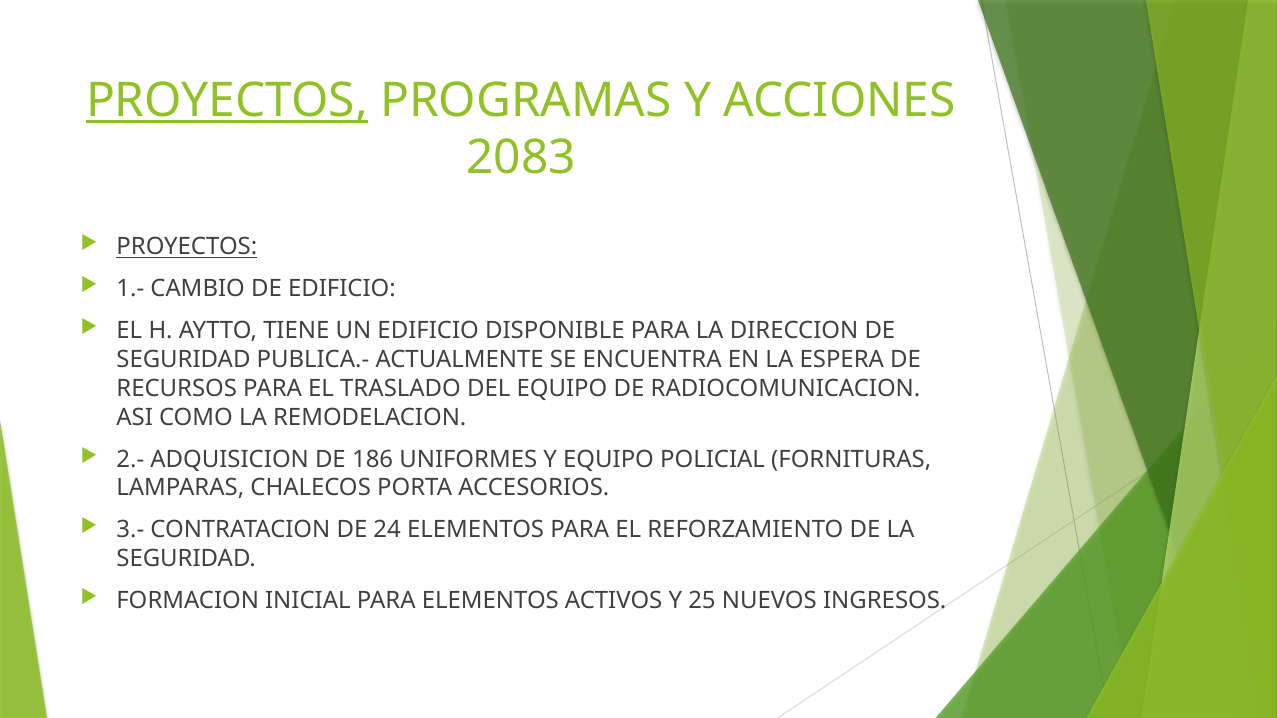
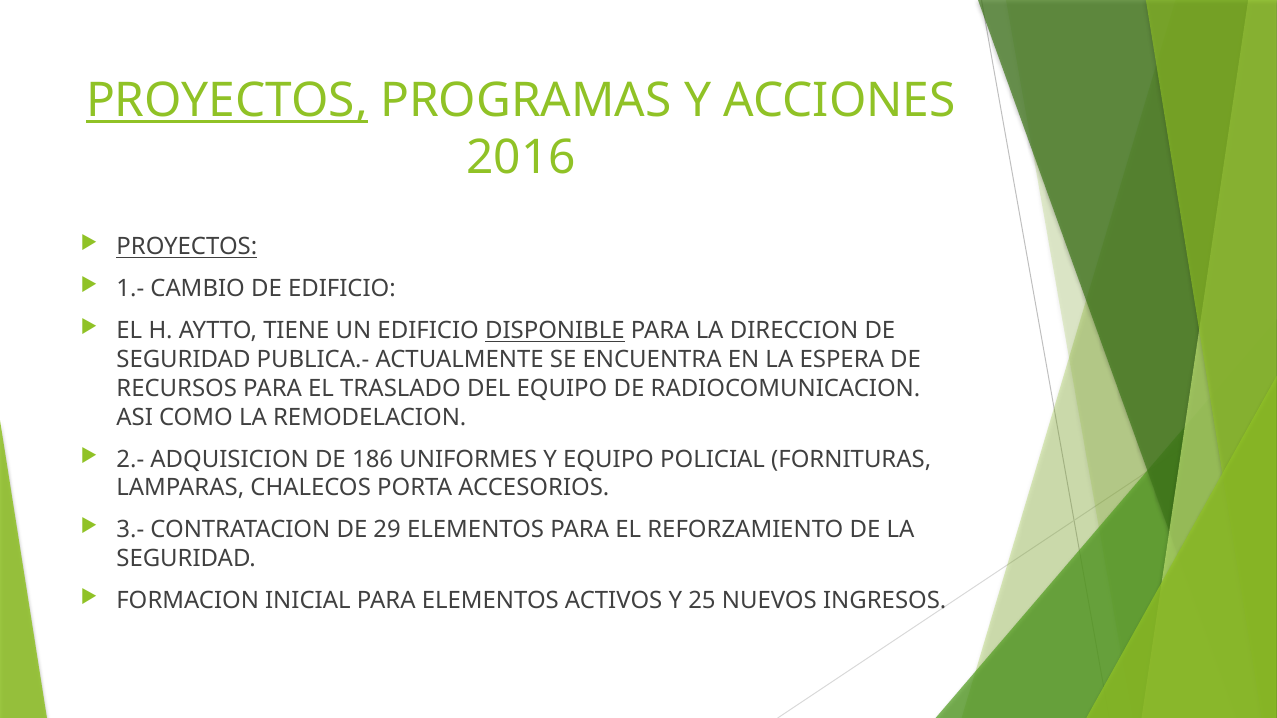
2083: 2083 -> 2016
DISPONIBLE underline: none -> present
24: 24 -> 29
